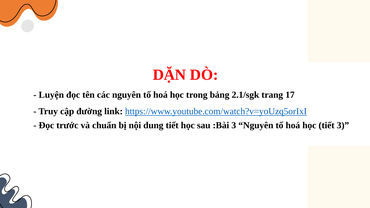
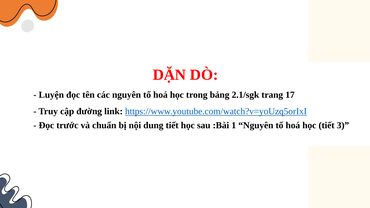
:Bài 3: 3 -> 1
